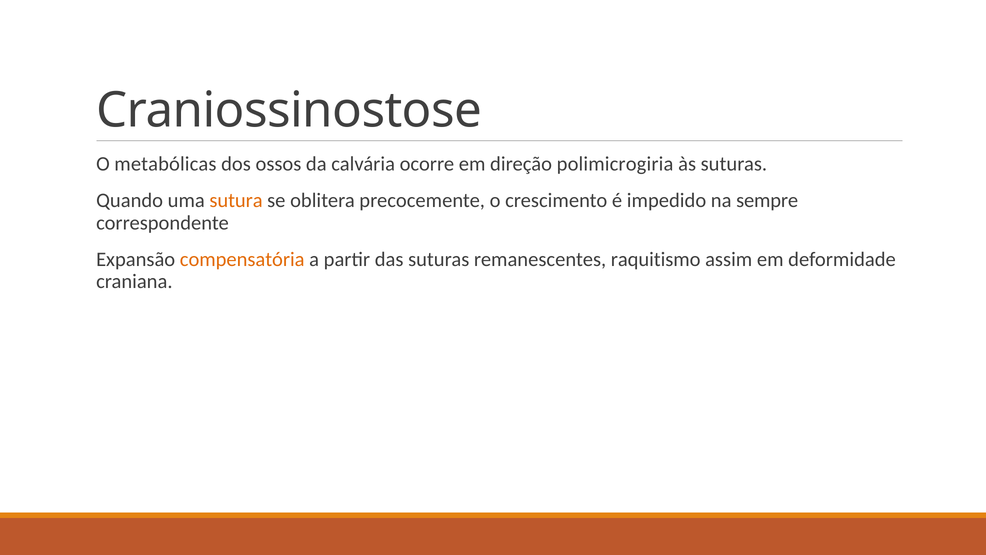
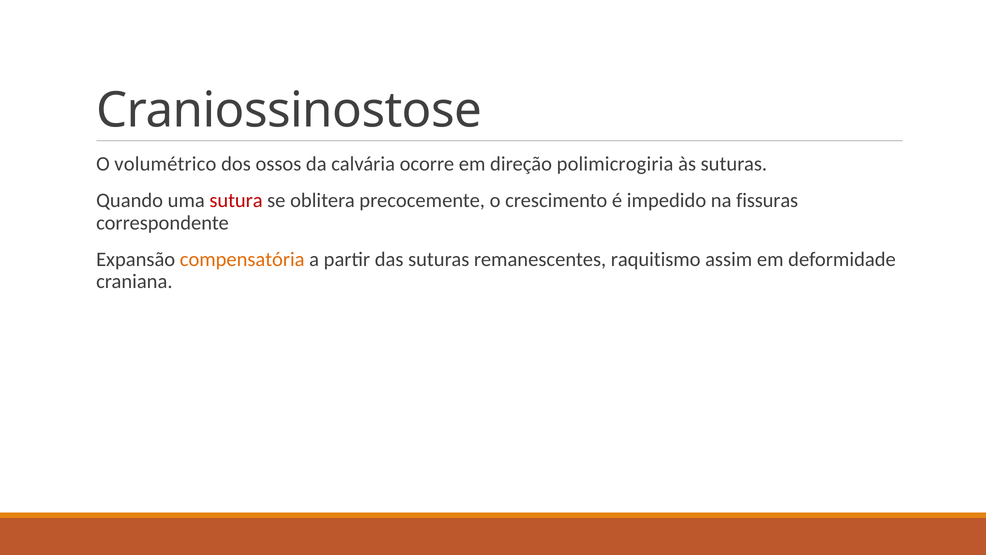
metabólicas: metabólicas -> volumétrico
sutura colour: orange -> red
sempre: sempre -> fissuras
